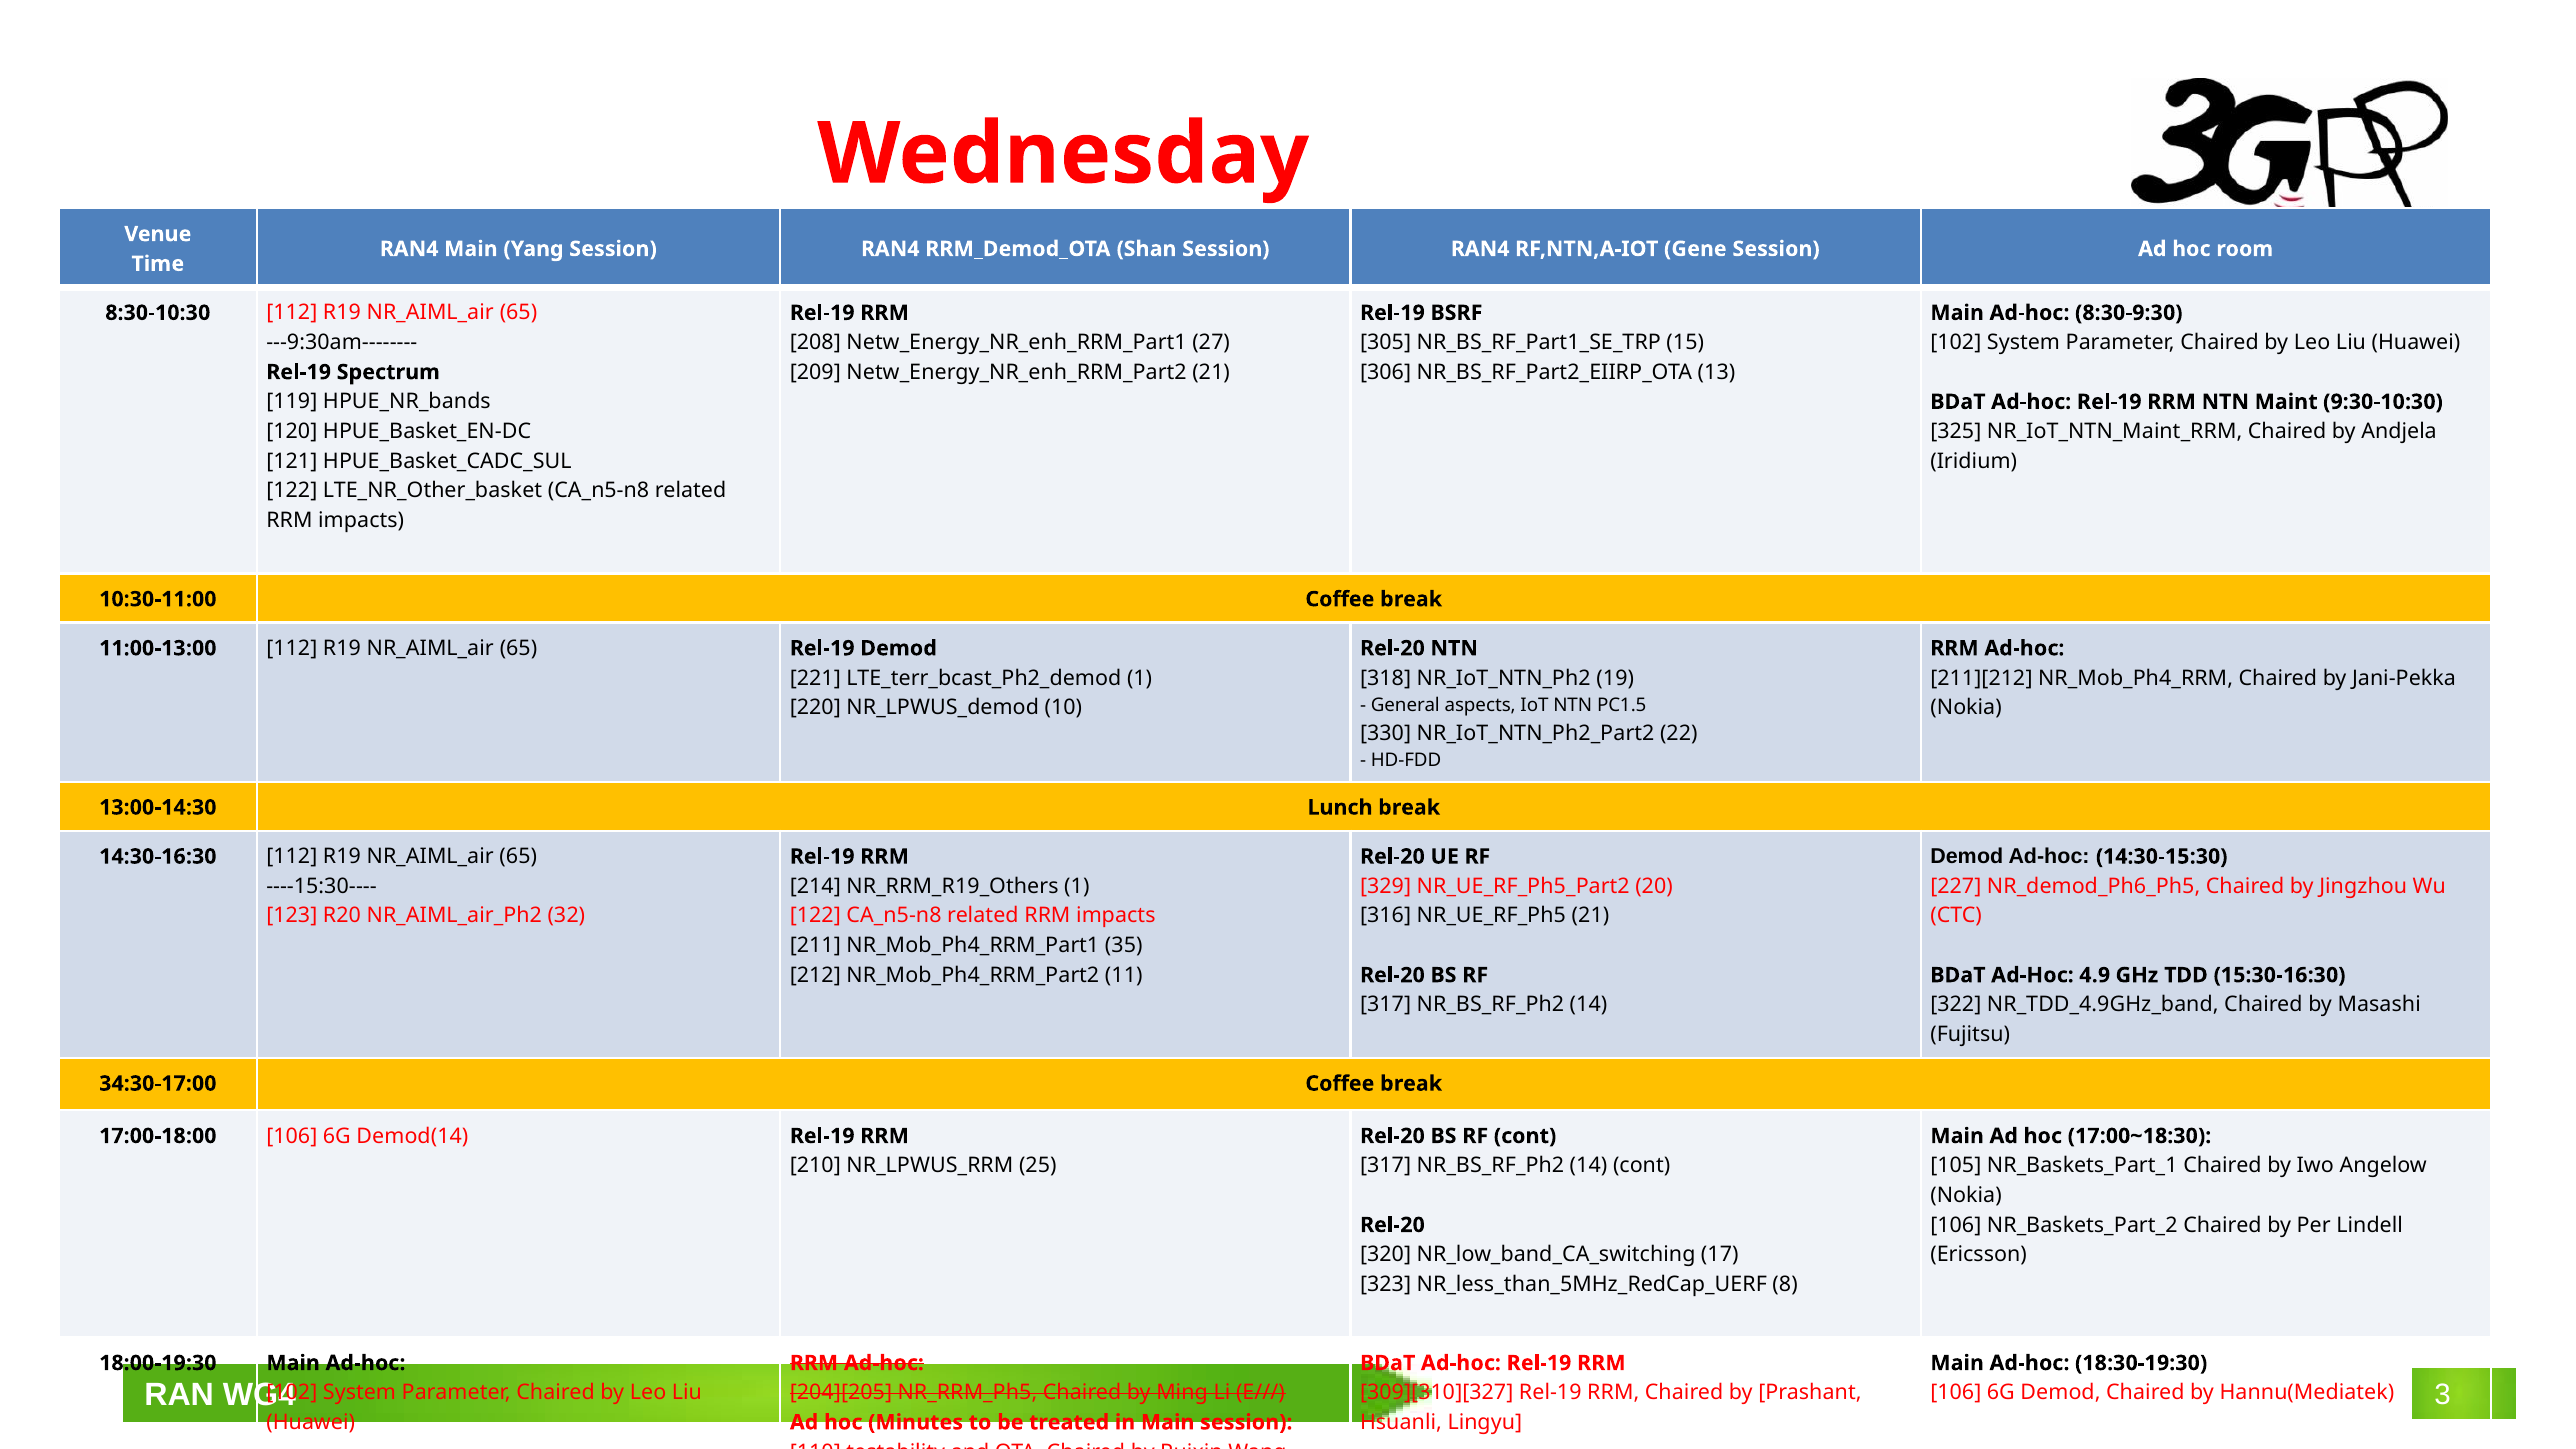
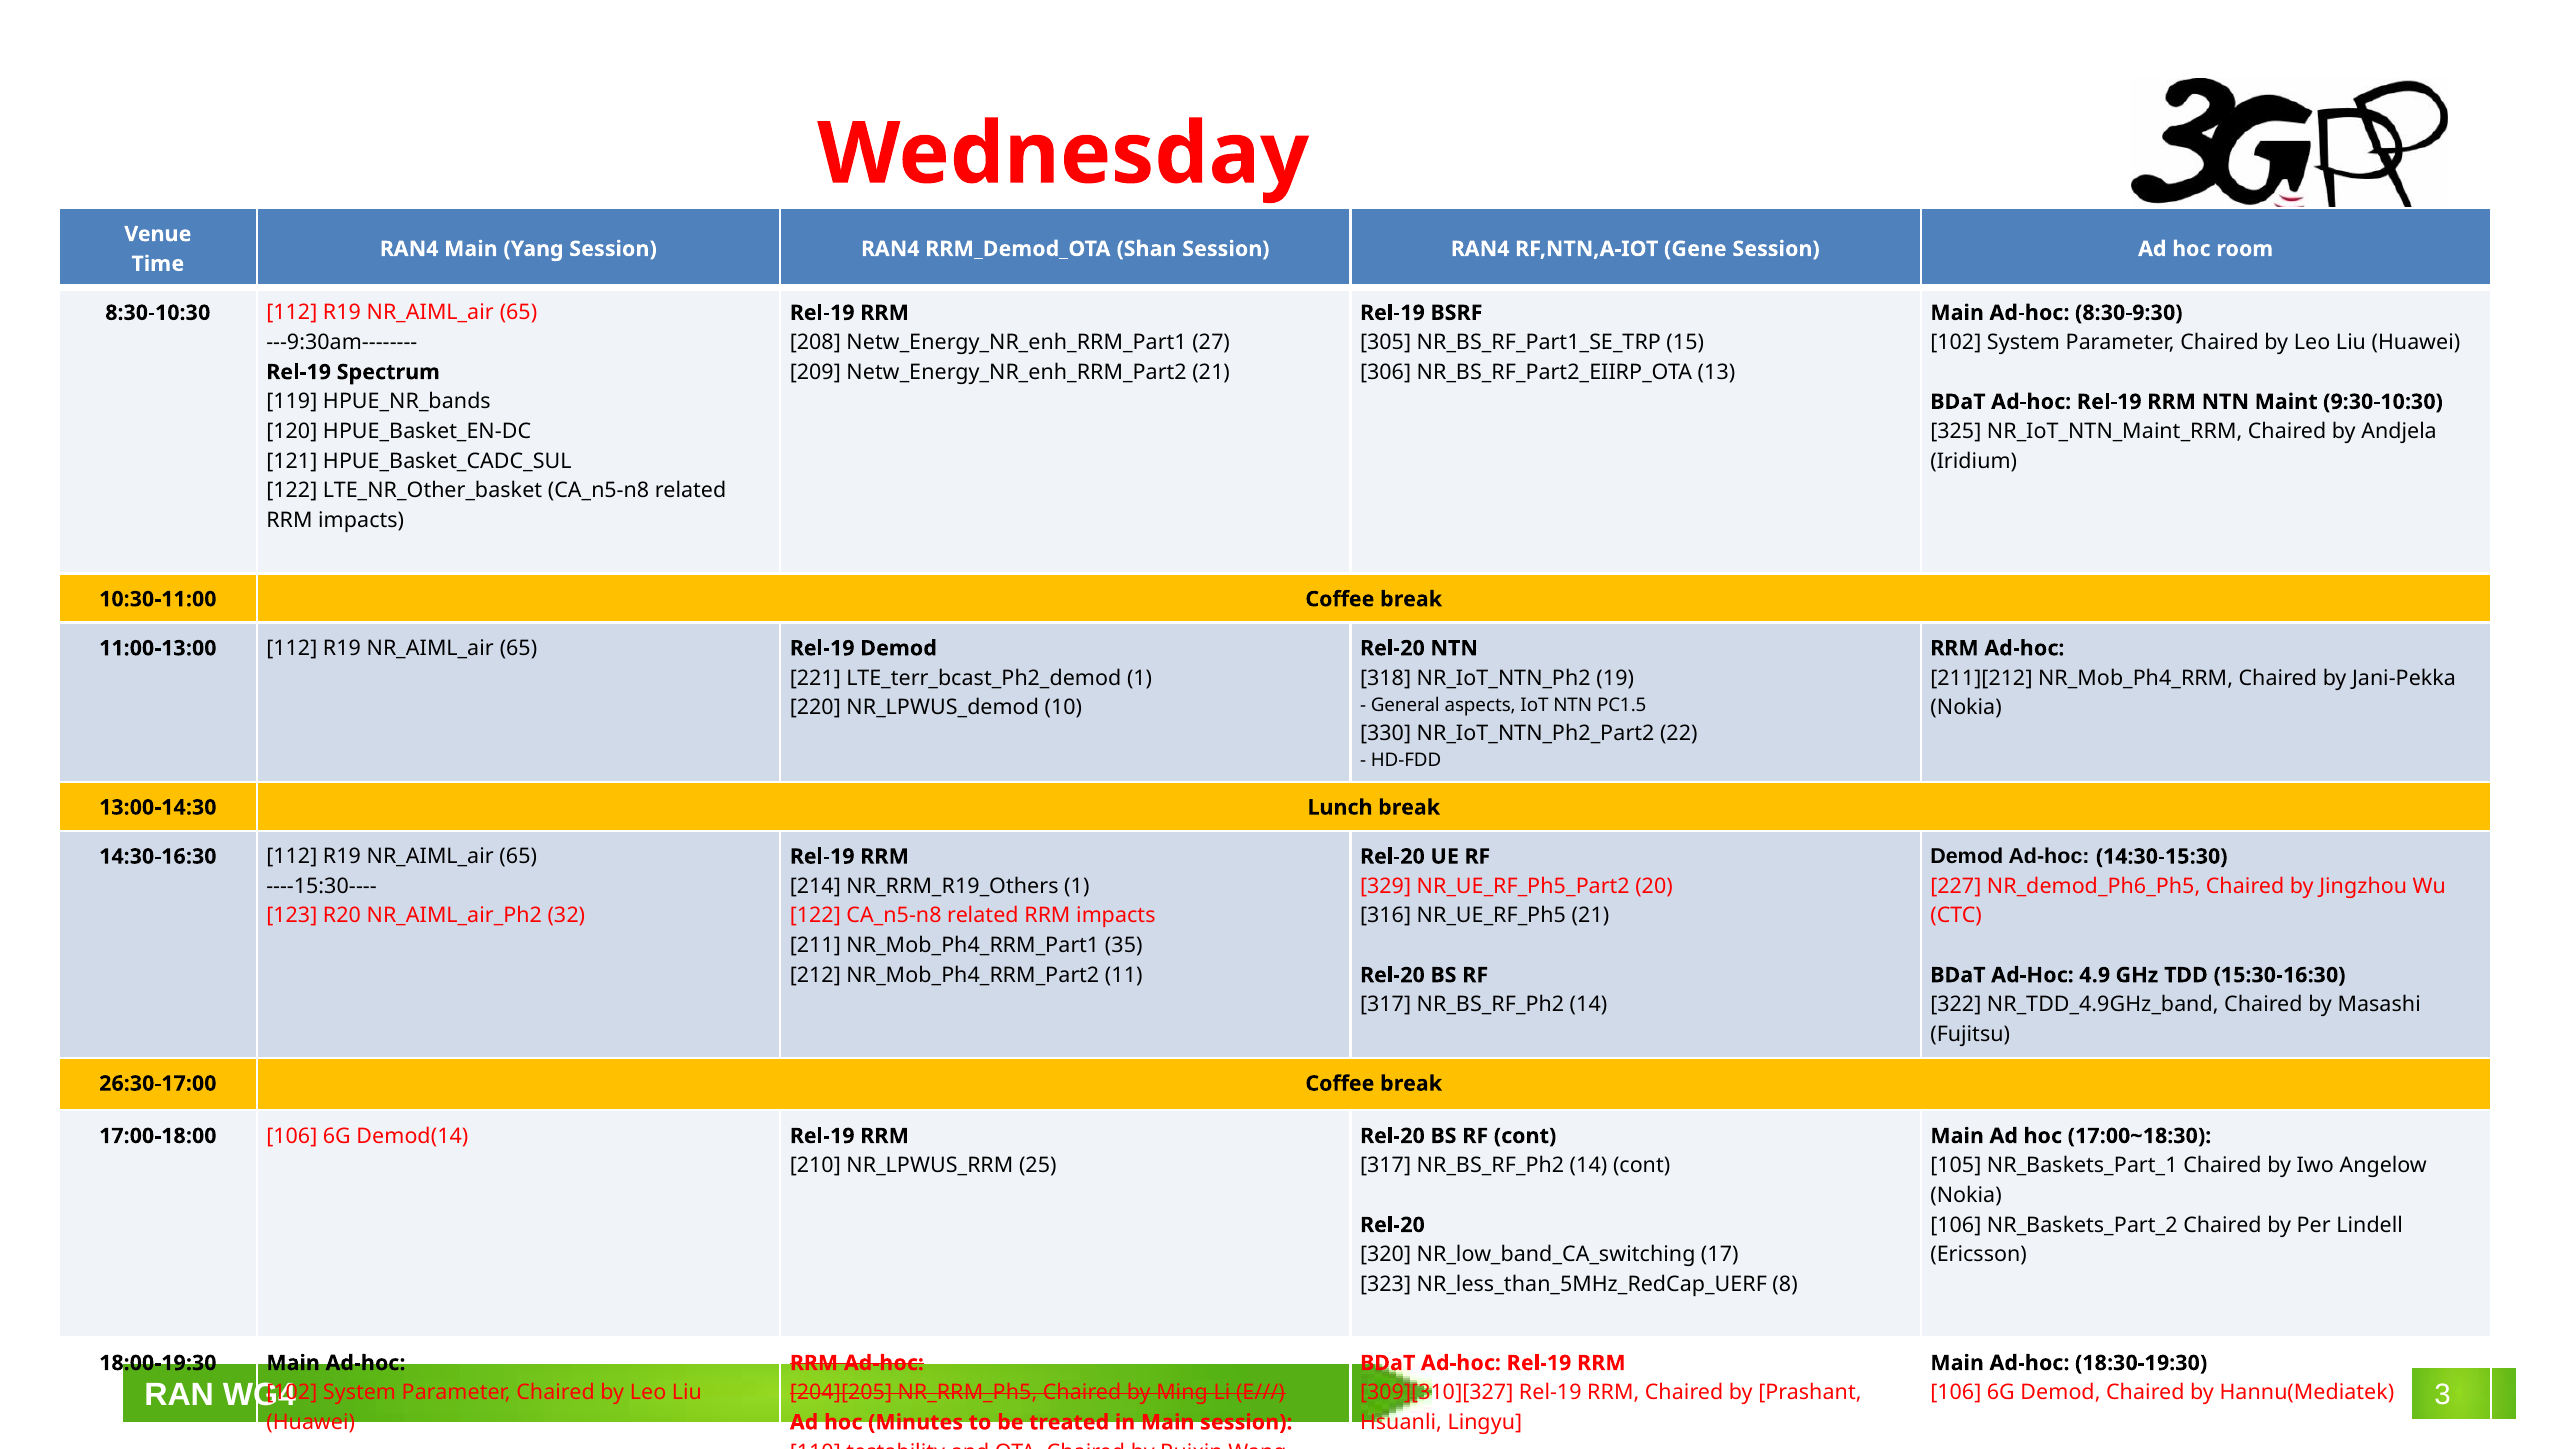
34:30-17:00: 34:30-17:00 -> 26:30-17:00
